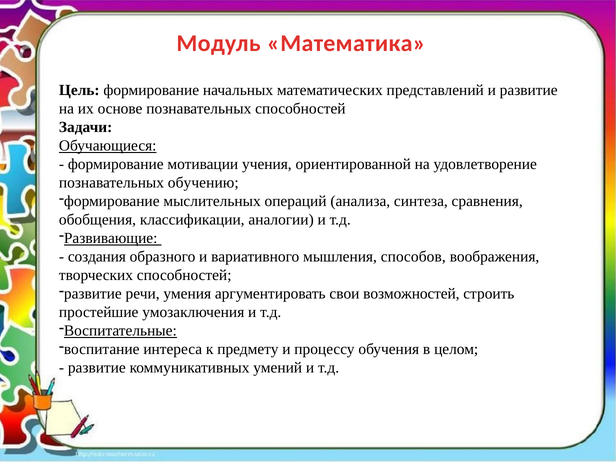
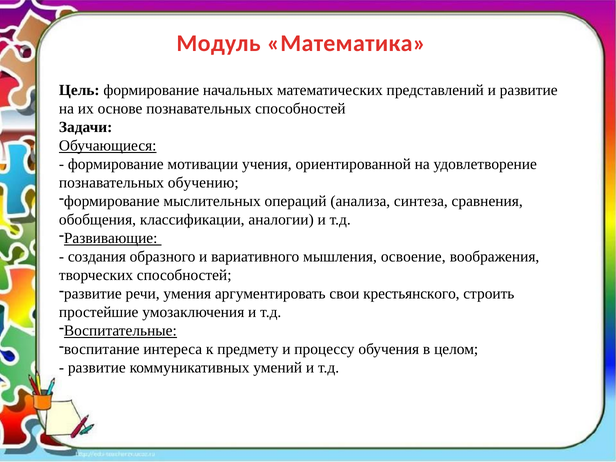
способов: способов -> освоение
возможностей: возможностей -> крестьянского
